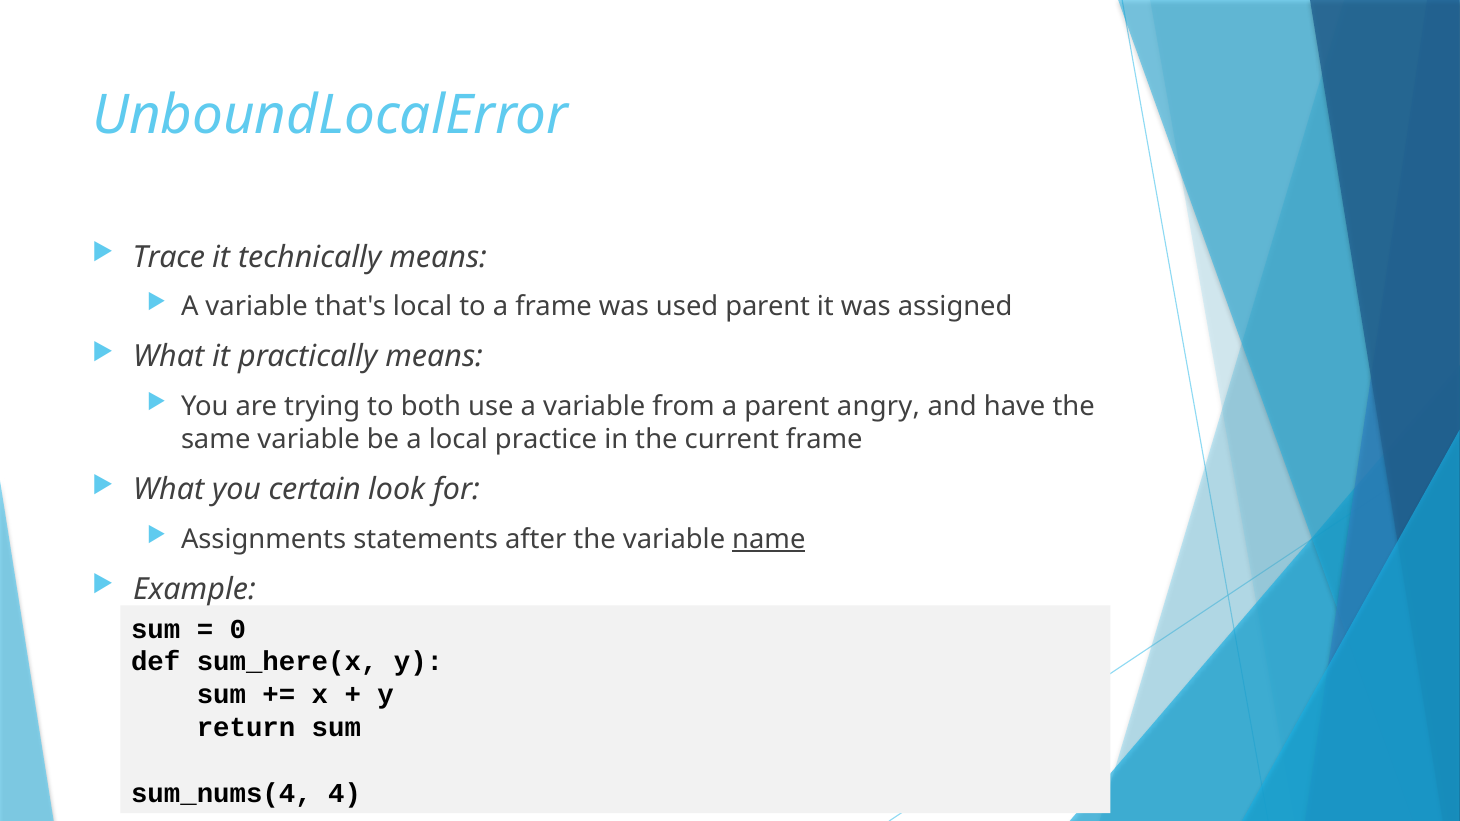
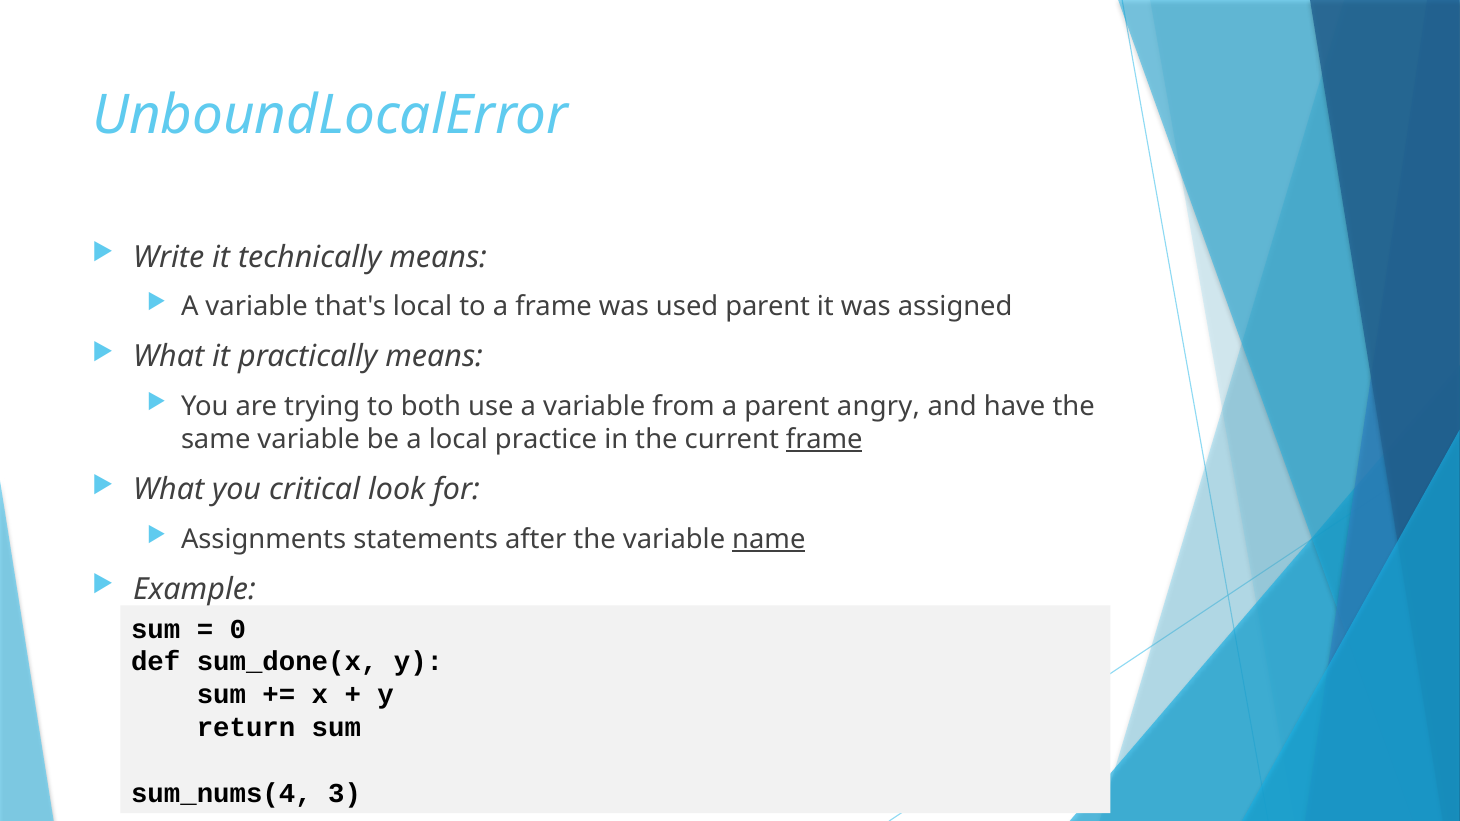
Trace: Trace -> Write
frame at (824, 439) underline: none -> present
certain: certain -> critical
sum_here(x: sum_here(x -> sum_done(x
4: 4 -> 3
